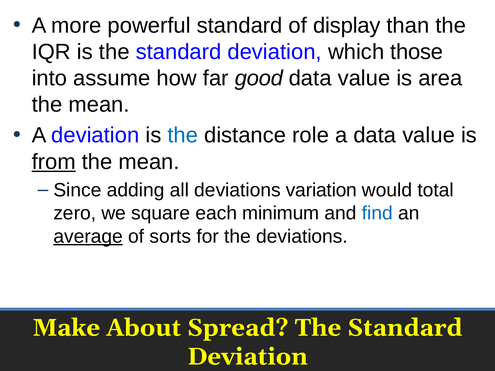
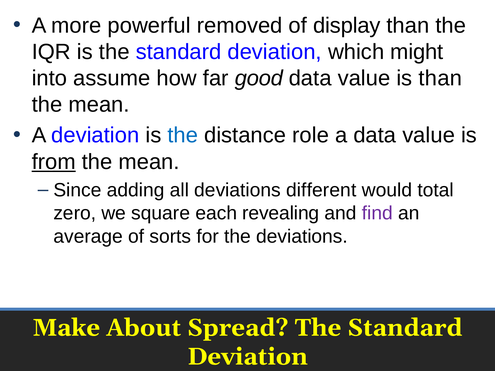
powerful standard: standard -> removed
those: those -> might
is area: area -> than
variation: variation -> different
minimum: minimum -> revealing
find colour: blue -> purple
average underline: present -> none
